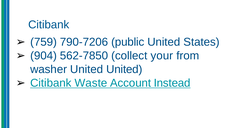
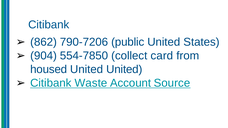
759: 759 -> 862
562-7850: 562-7850 -> 554-7850
your: your -> card
washer: washer -> housed
Instead: Instead -> Source
